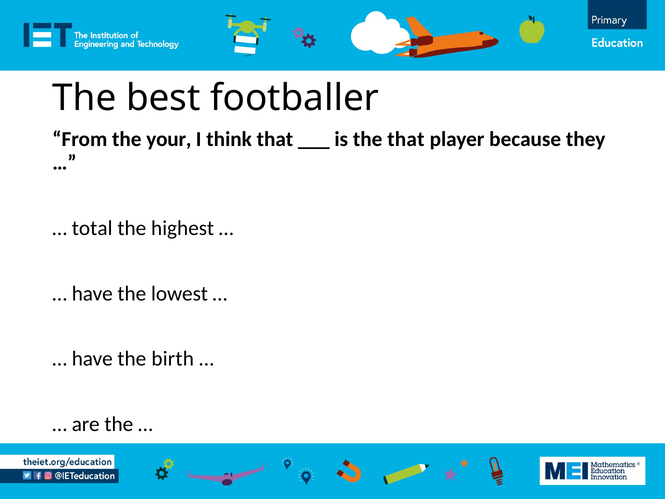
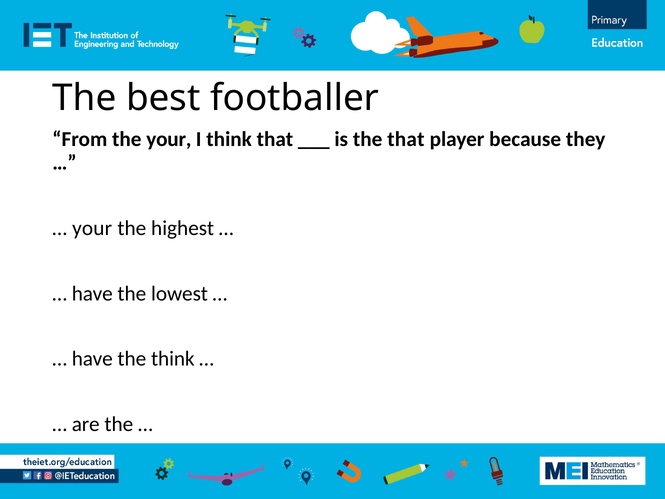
total at (92, 228): total -> your
the birth: birth -> think
